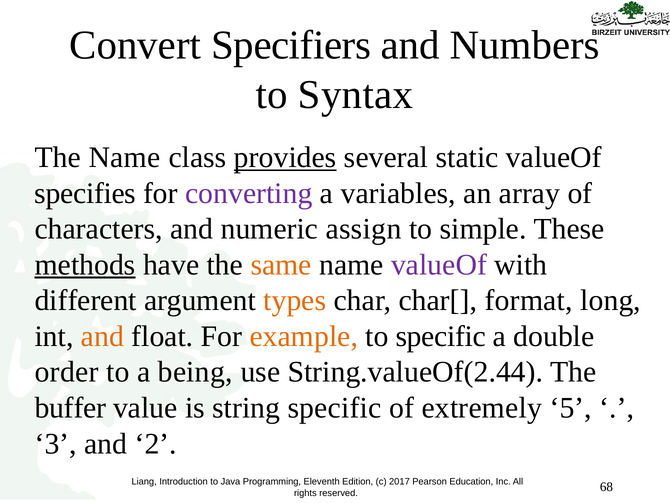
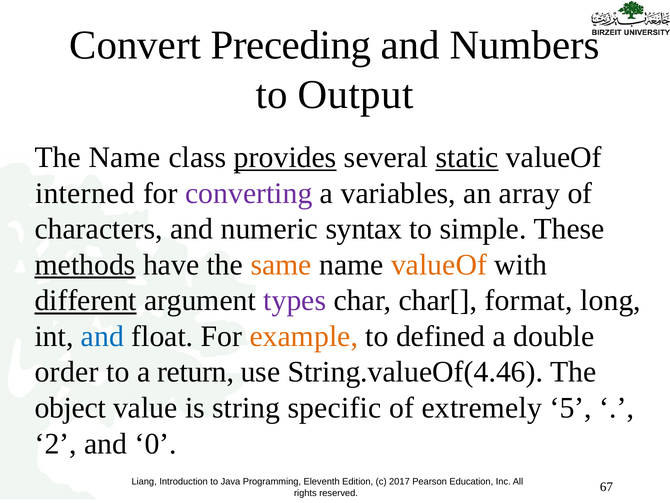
Specifiers: Specifiers -> Preceding
Syntax: Syntax -> Output
static underline: none -> present
specifies: specifies -> interned
assign: assign -> syntax
valueOf at (439, 265) colour: purple -> orange
different underline: none -> present
types colour: orange -> purple
and at (102, 336) colour: orange -> blue
to specific: specific -> defined
being: being -> return
String.valueOf(2.44: String.valueOf(2.44 -> String.valueOf(4.46
buffer: buffer -> object
3: 3 -> 2
2: 2 -> 0
68: 68 -> 67
